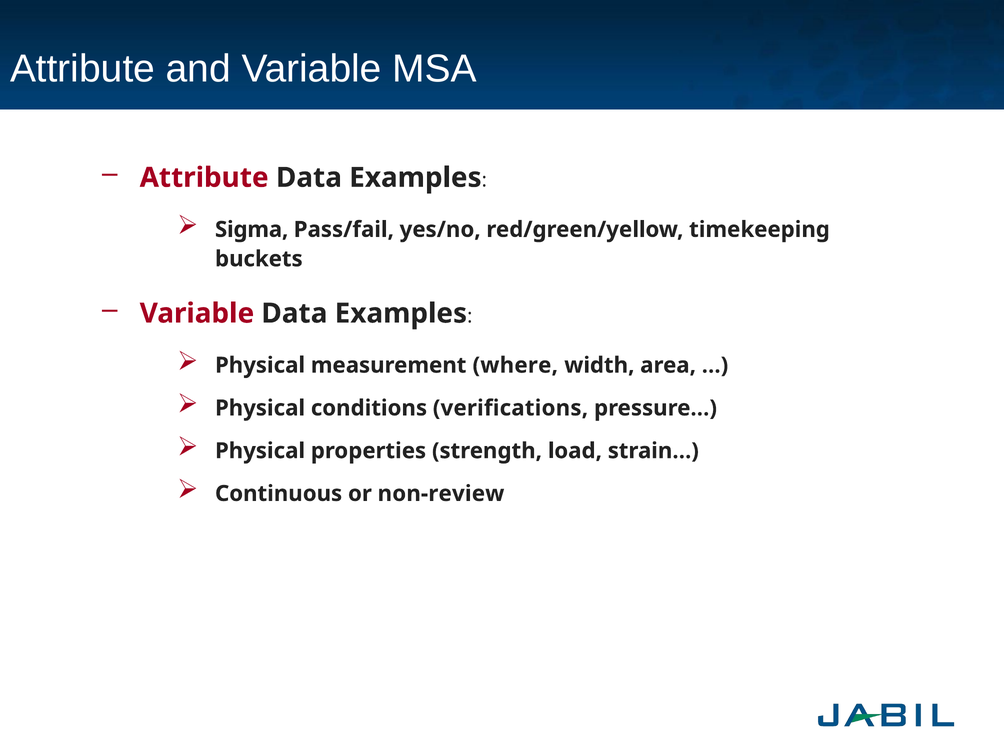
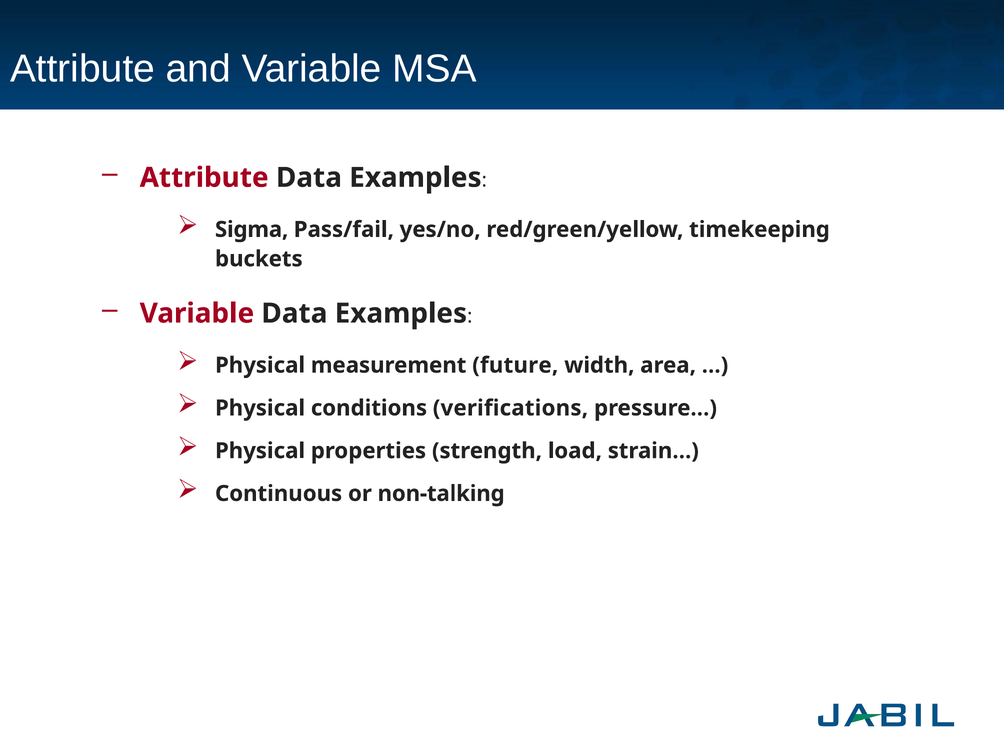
where: where -> future
non-review: non-review -> non-talking
